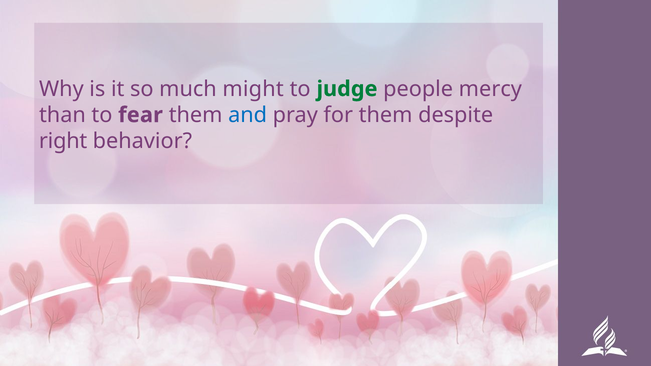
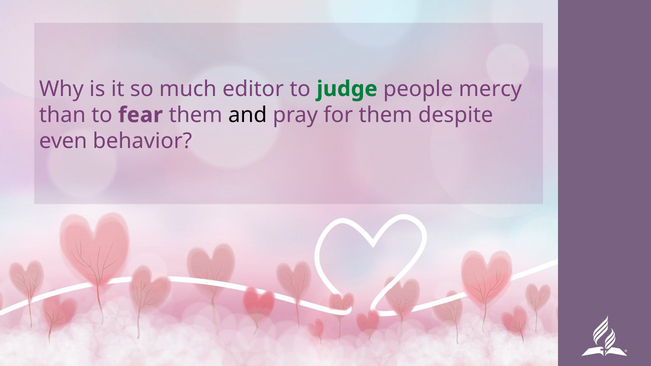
might: might -> editor
and colour: blue -> black
right: right -> even
